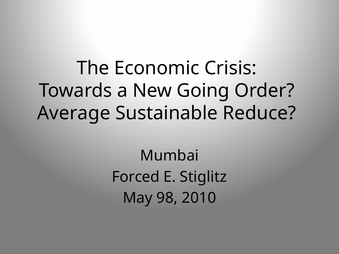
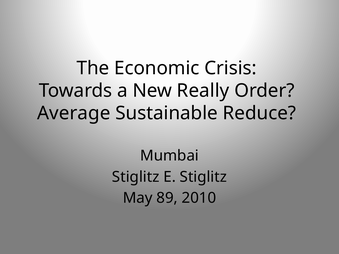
Going: Going -> Really
Forced at (136, 177): Forced -> Stiglitz
98: 98 -> 89
